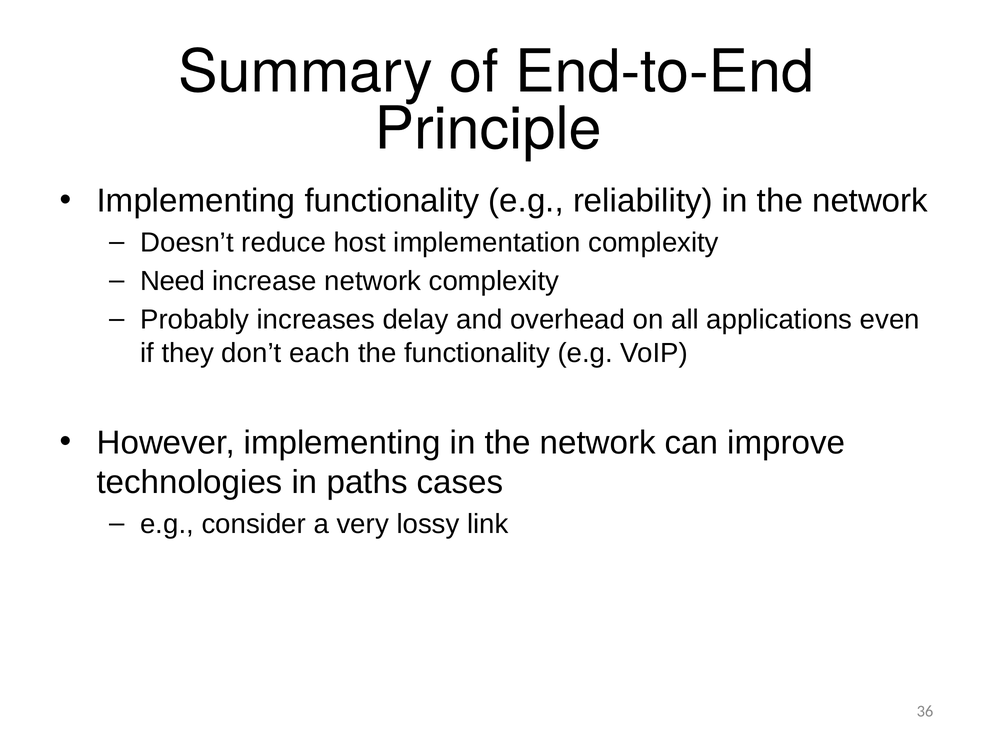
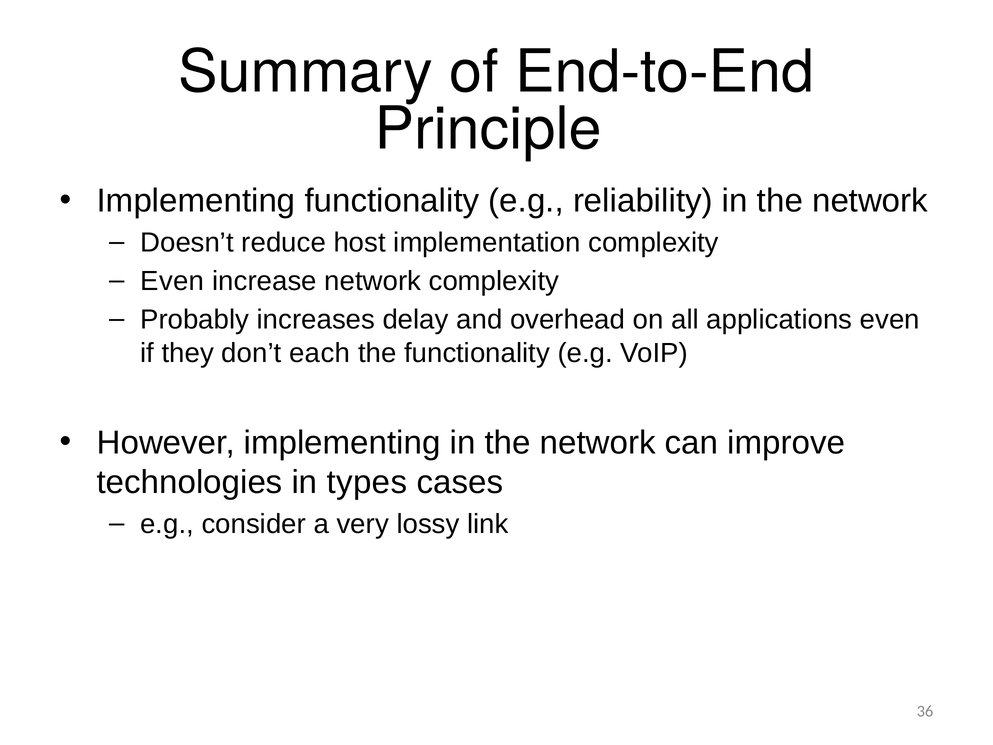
Need at (173, 281): Need -> Even
paths: paths -> types
